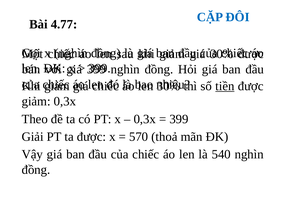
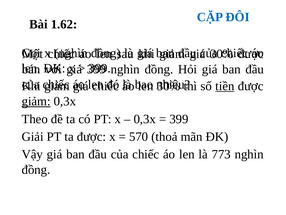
4.77: 4.77 -> 1.62
giảm at (36, 101) underline: none -> present
540: 540 -> 773
